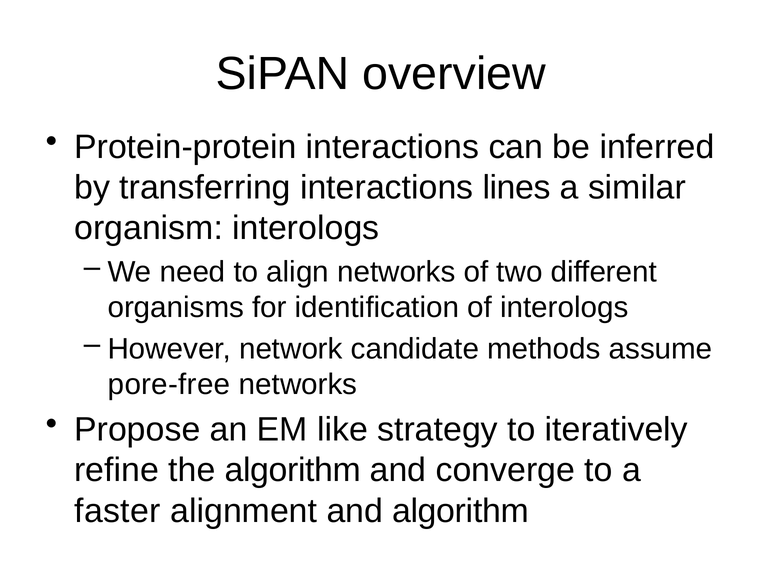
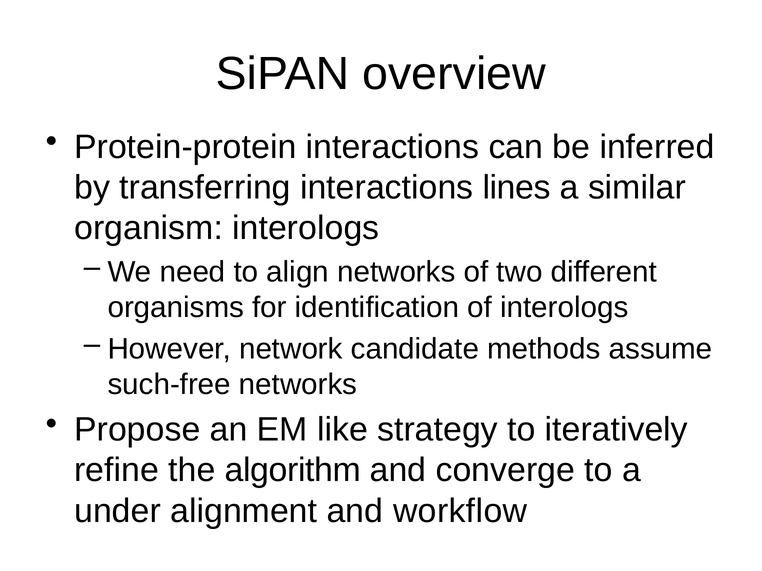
pore-free: pore-free -> such-free
faster: faster -> under
and algorithm: algorithm -> workflow
